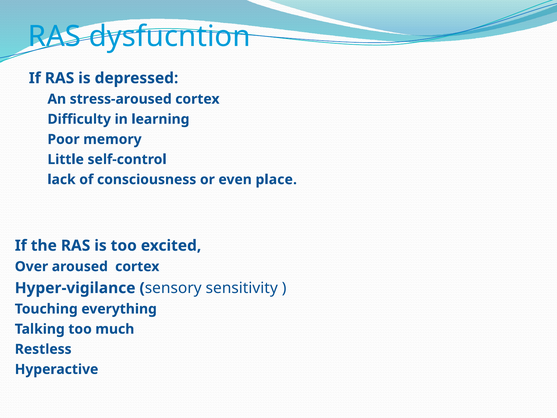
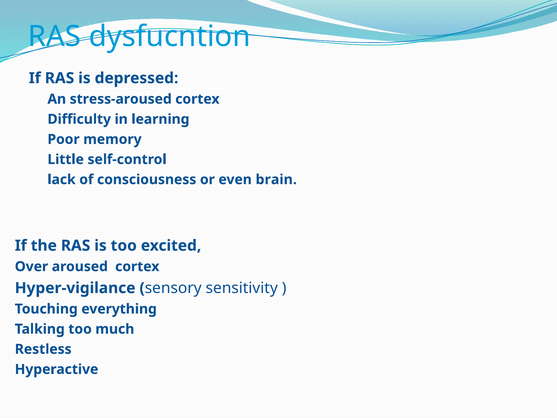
place: place -> brain
